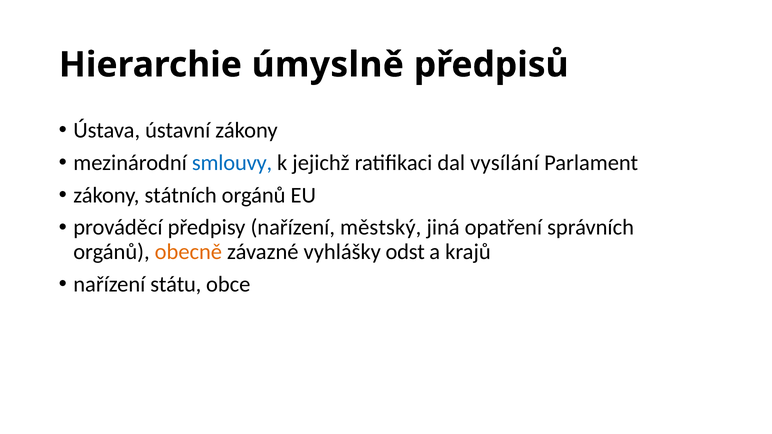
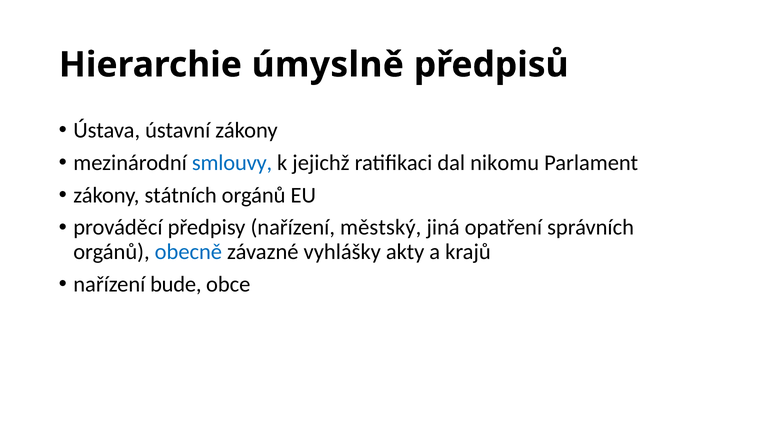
vysílání: vysílání -> nikomu
obecně colour: orange -> blue
odst: odst -> akty
státu: státu -> bude
